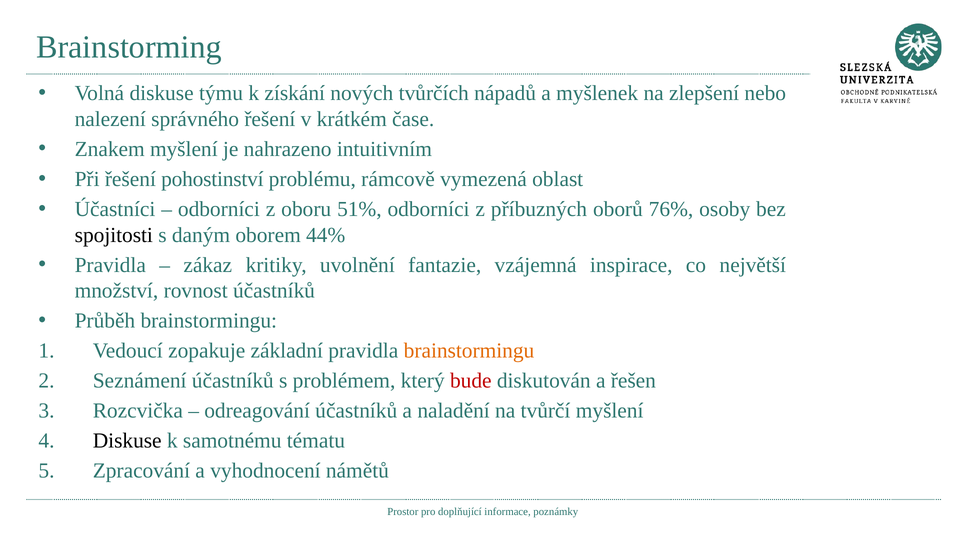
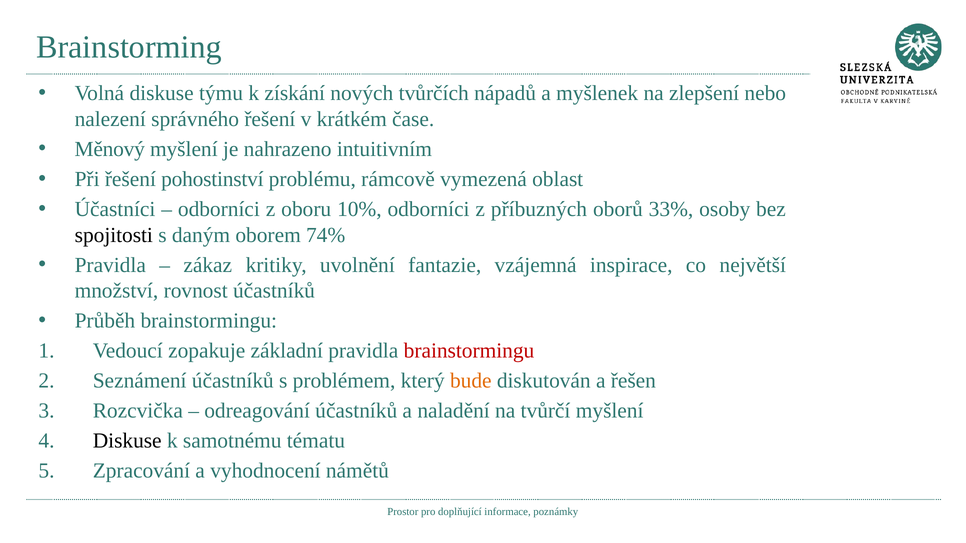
Znakem: Znakem -> Měnový
51%: 51% -> 10%
76%: 76% -> 33%
44%: 44% -> 74%
brainstormingu at (469, 351) colour: orange -> red
bude colour: red -> orange
